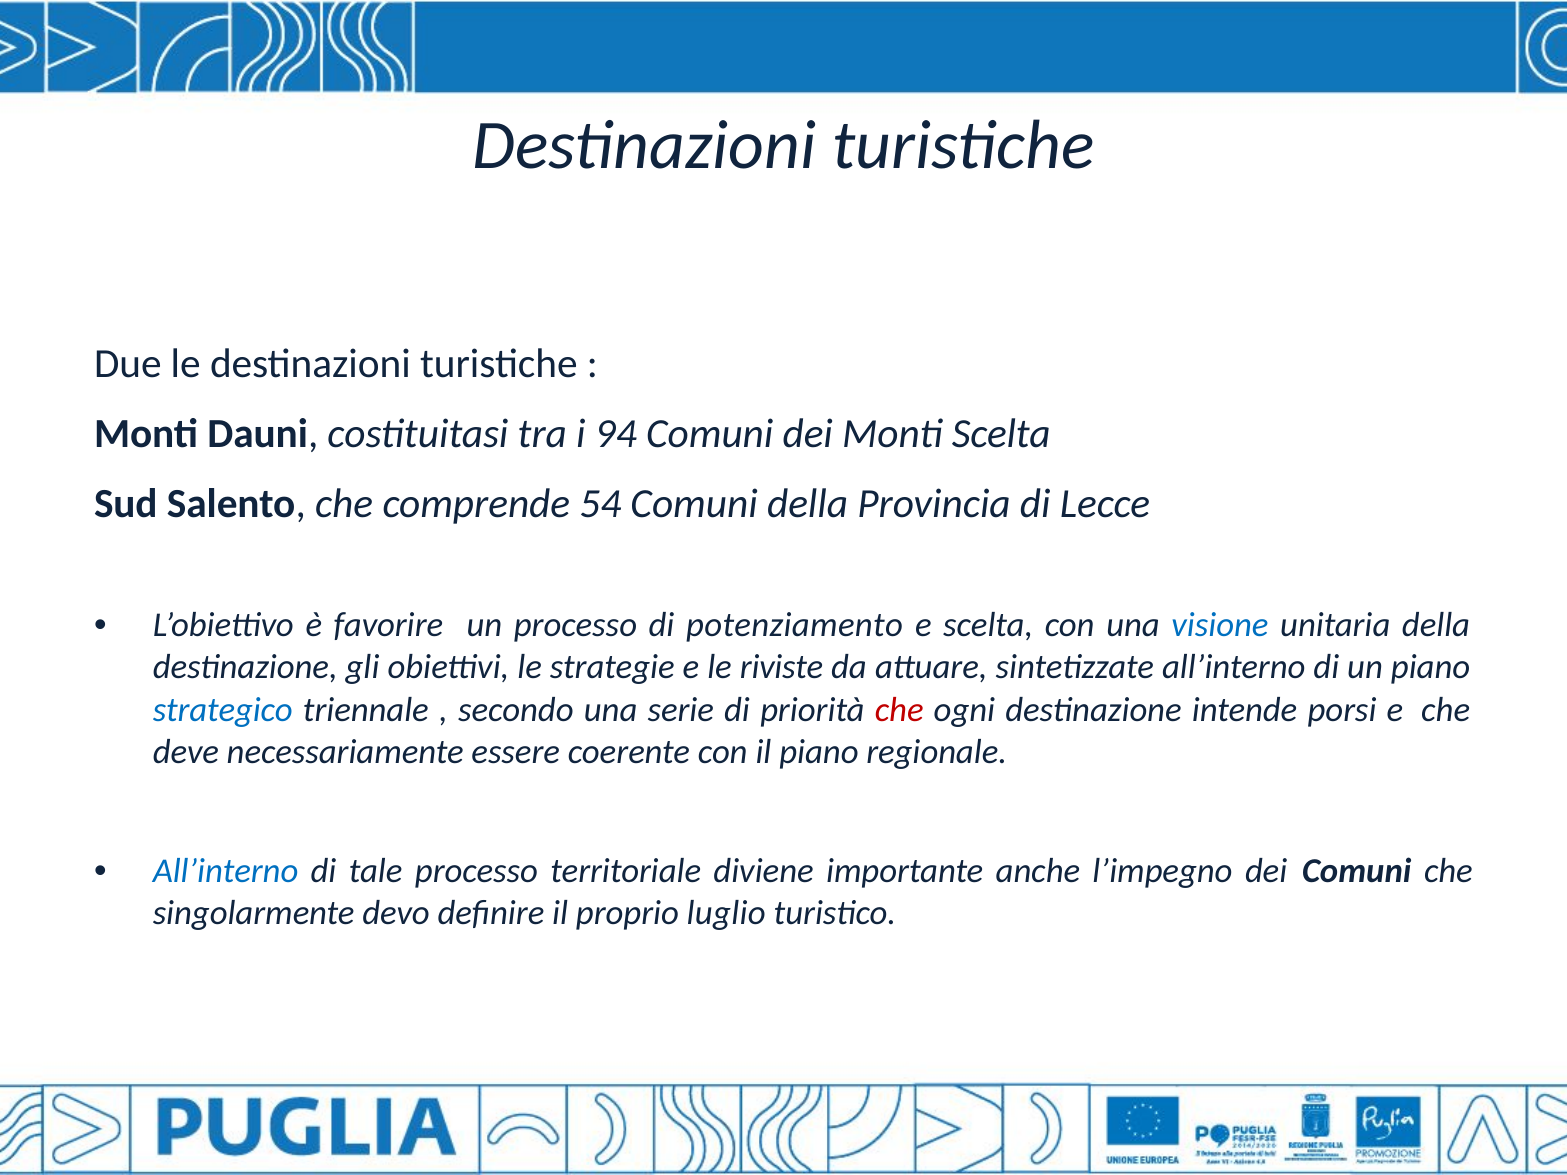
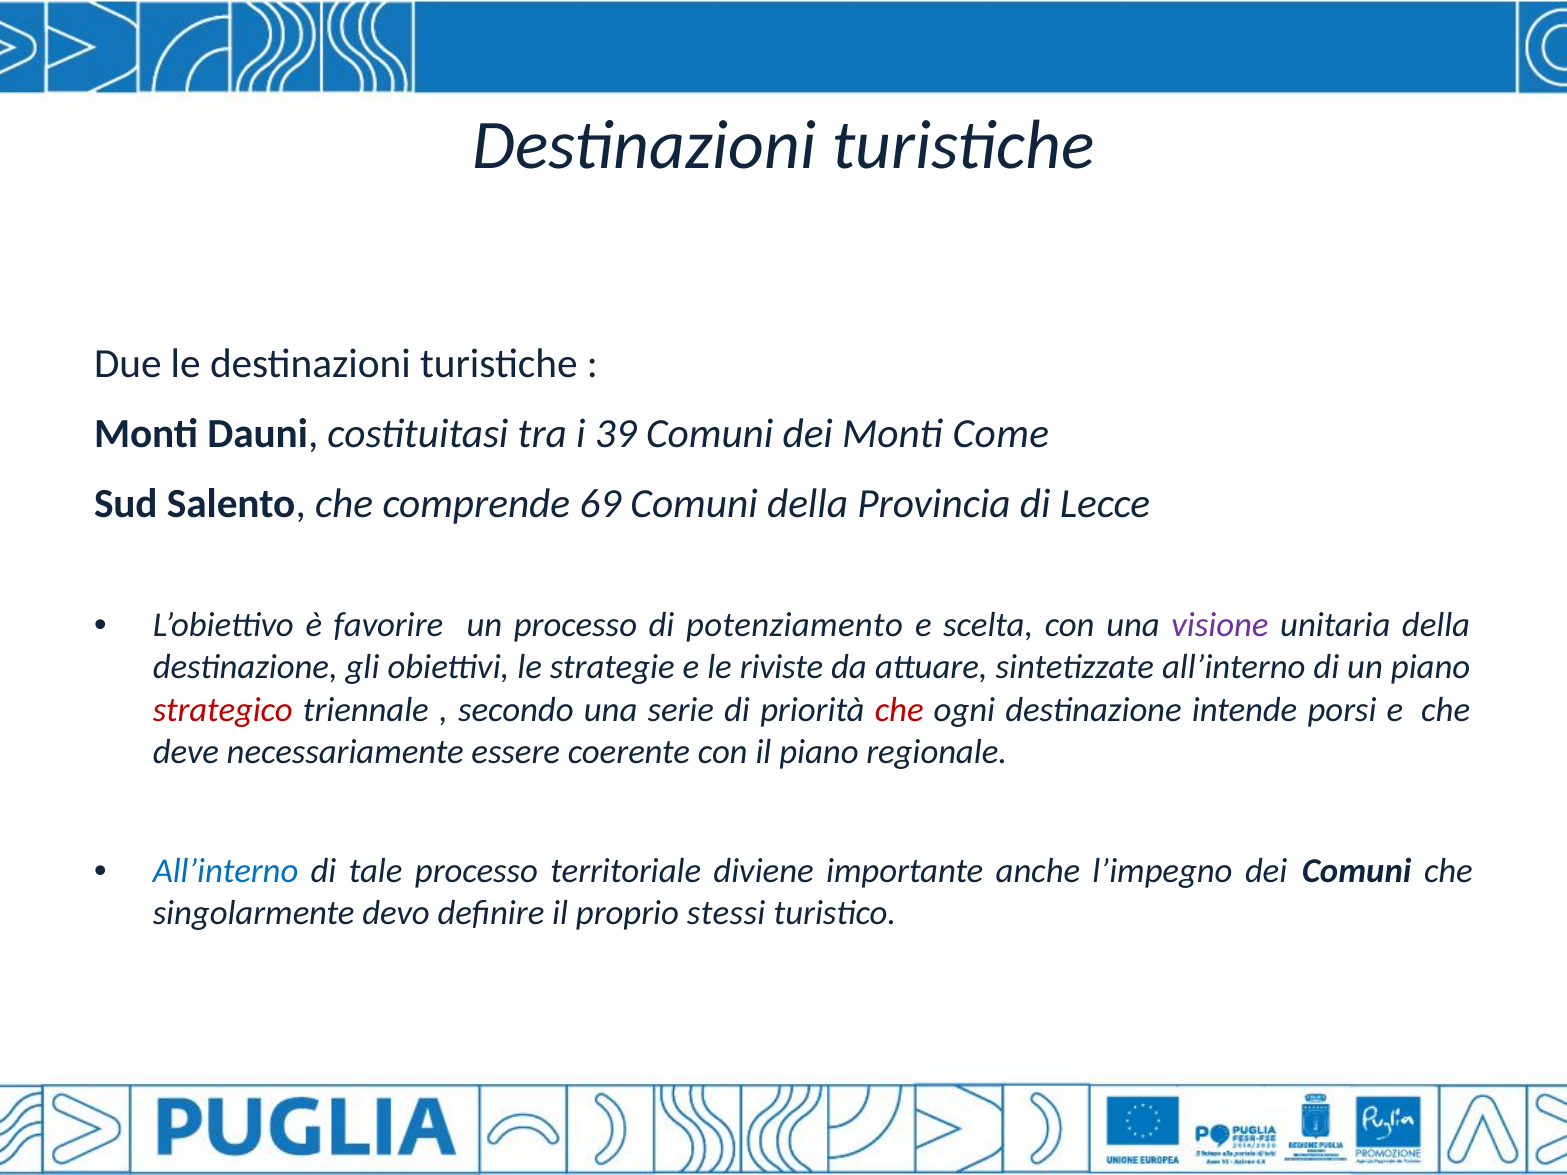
94: 94 -> 39
Monti Scelta: Scelta -> Come
54: 54 -> 69
visione colour: blue -> purple
strategico colour: blue -> red
luglio: luglio -> stessi
